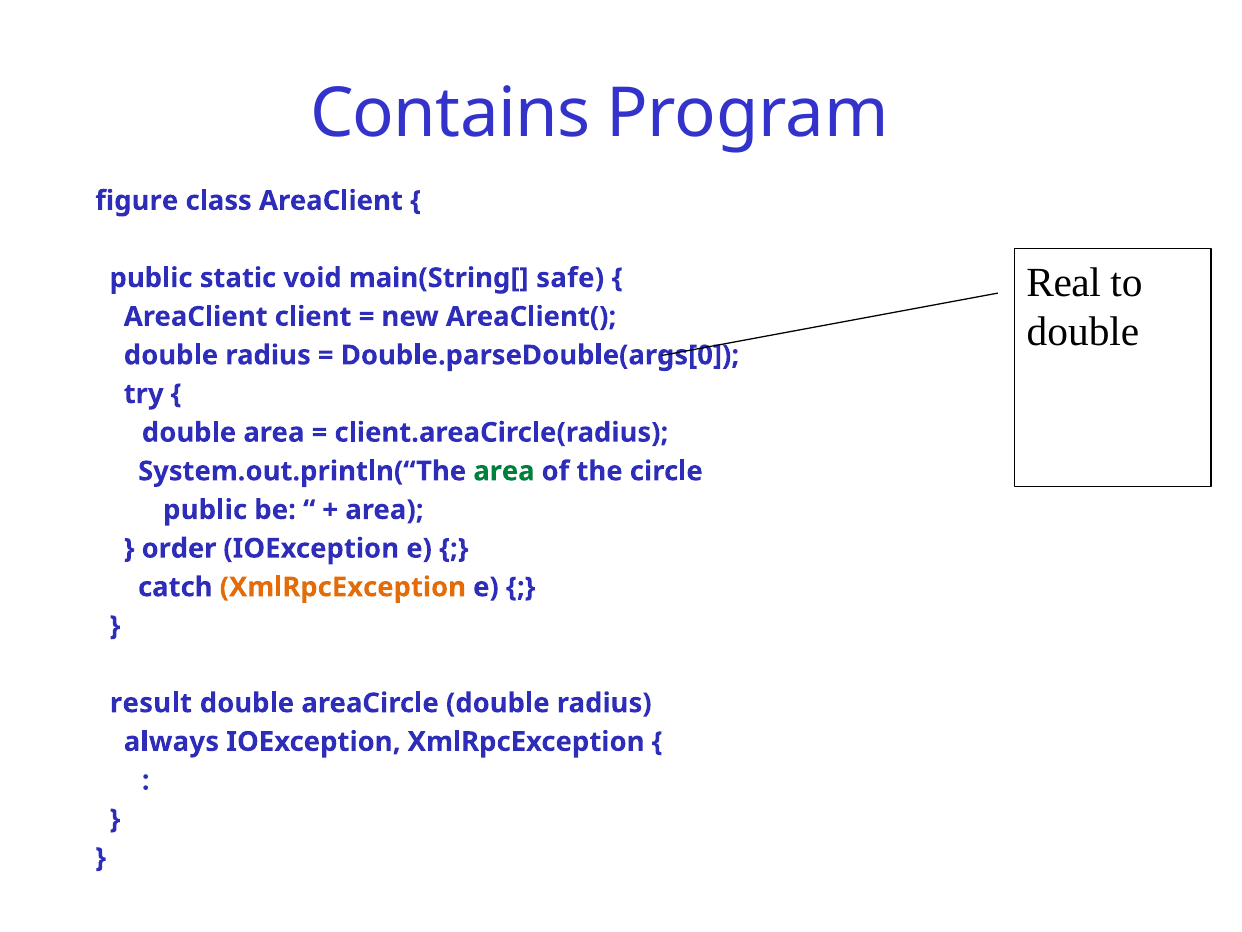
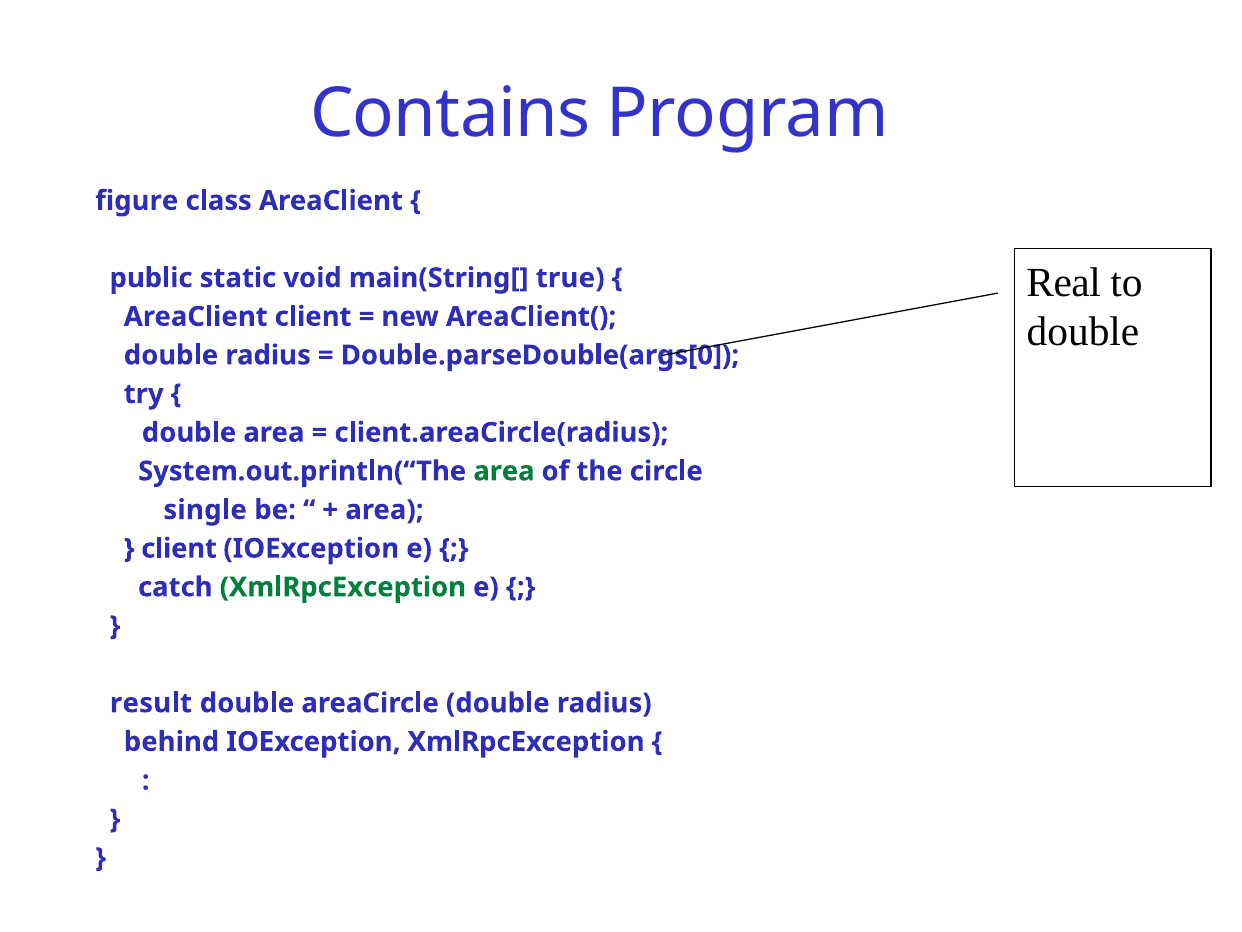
safe: safe -> true
public at (205, 510): public -> single
order at (179, 548): order -> client
XmlRpcException at (343, 587) colour: orange -> green
always: always -> behind
